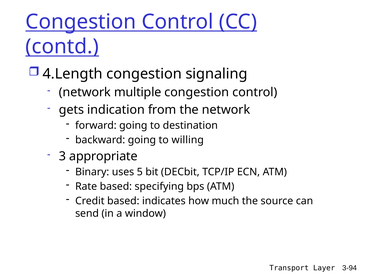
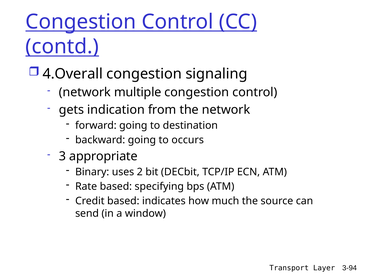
4.Length: 4.Length -> 4.Overall
willing: willing -> occurs
5: 5 -> 2
